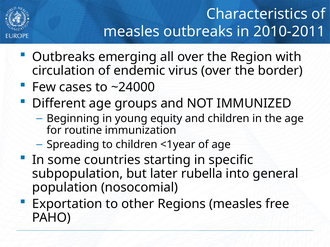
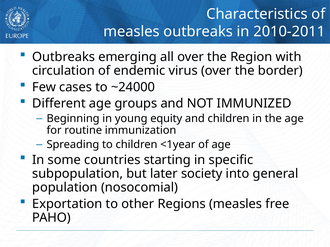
rubella: rubella -> society
